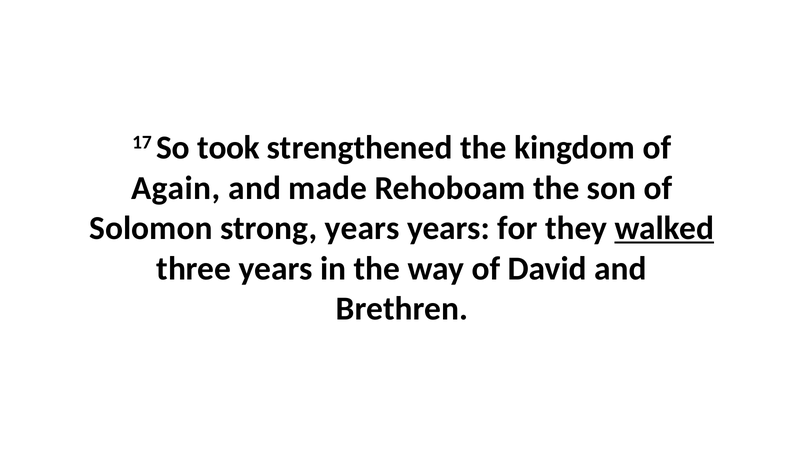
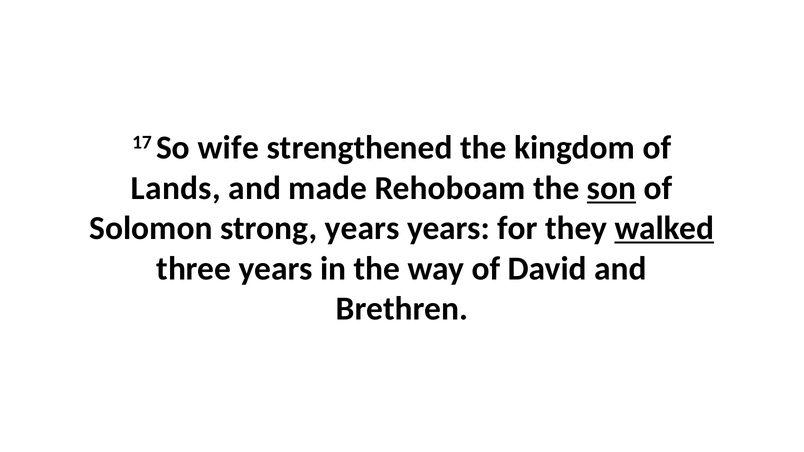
took: took -> wife
Again: Again -> Lands
son underline: none -> present
